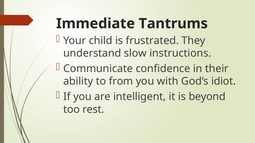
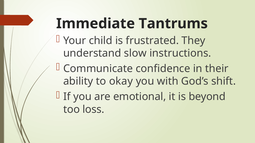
from: from -> okay
idiot: idiot -> shift
intelligent: intelligent -> emotional
rest: rest -> loss
